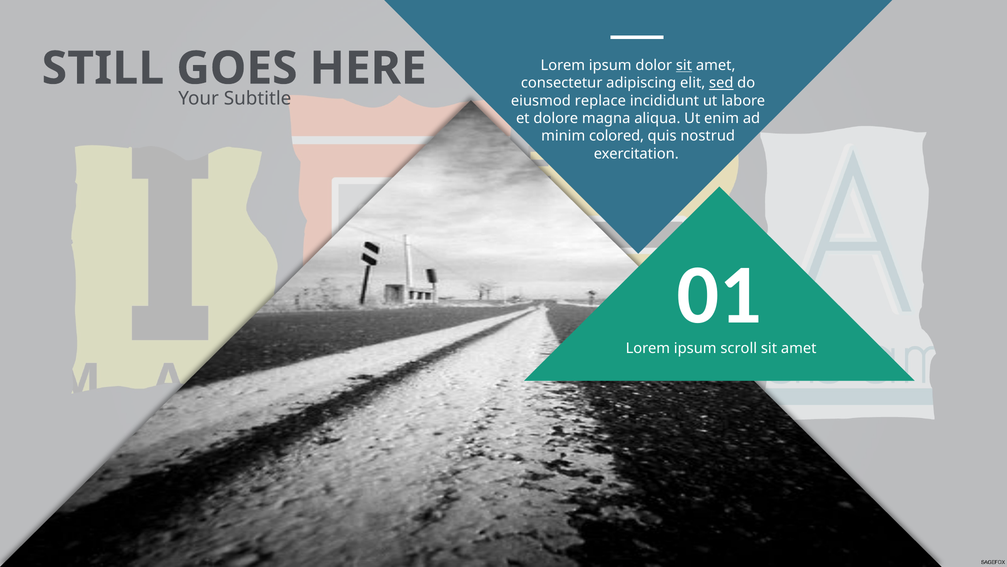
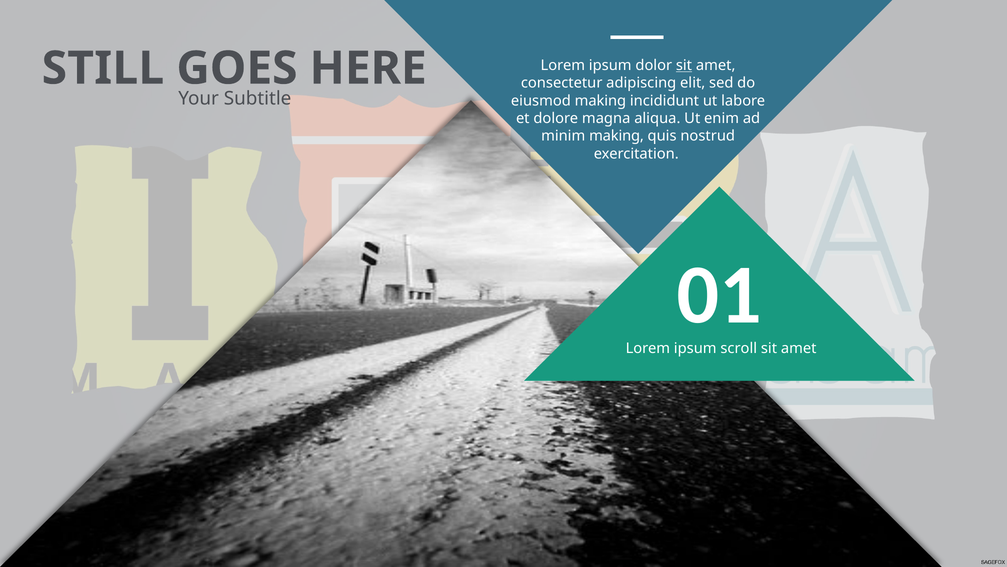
sed underline: present -> none
eiusmod replace: replace -> making
minim colored: colored -> making
